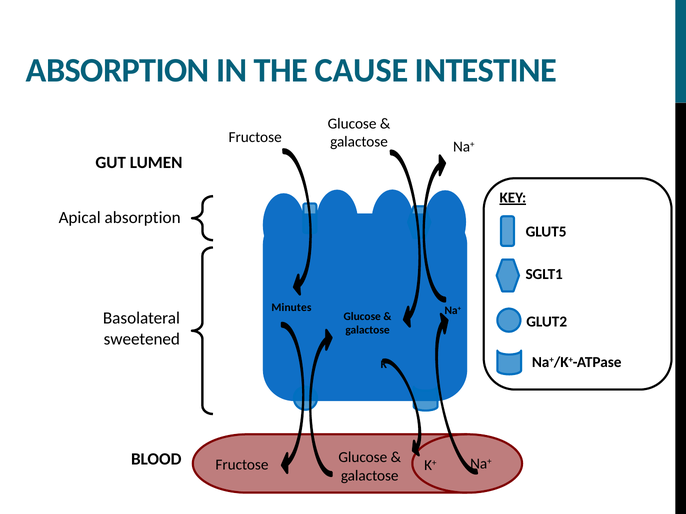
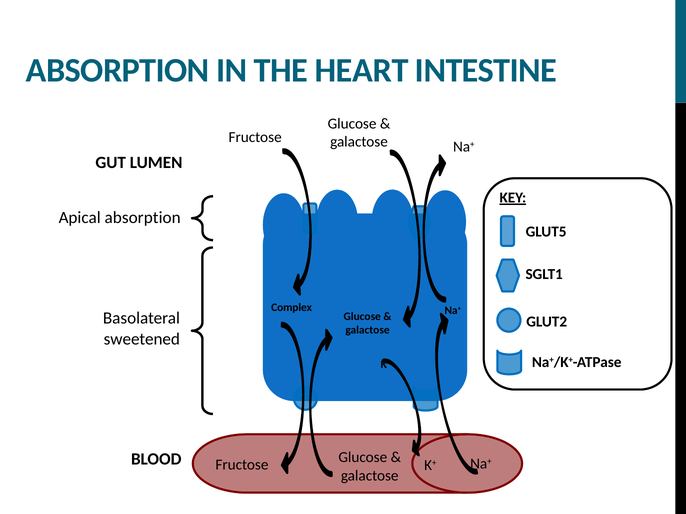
CAUSE: CAUSE -> HEART
Minutes: Minutes -> Complex
